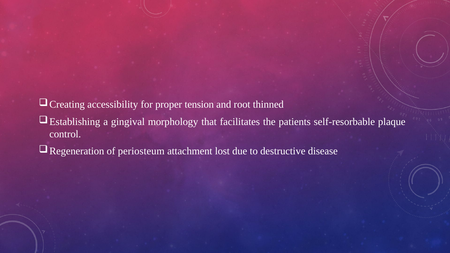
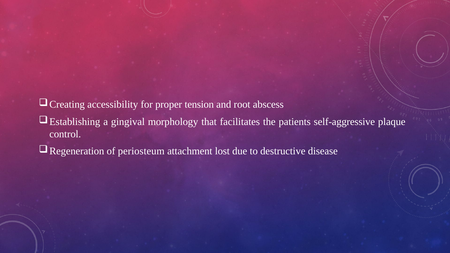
thinned: thinned -> abscess
self-resorbable: self-resorbable -> self-aggressive
